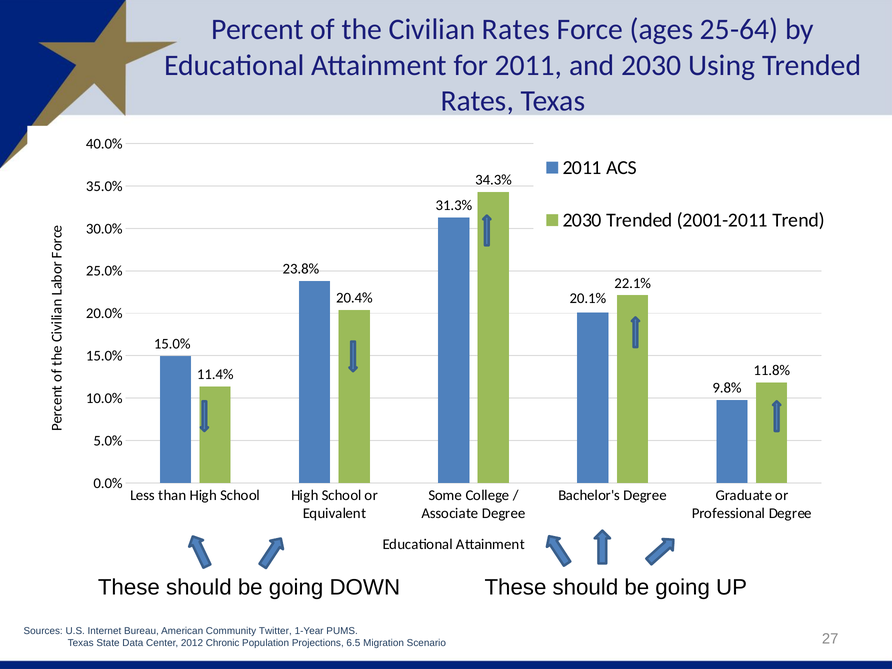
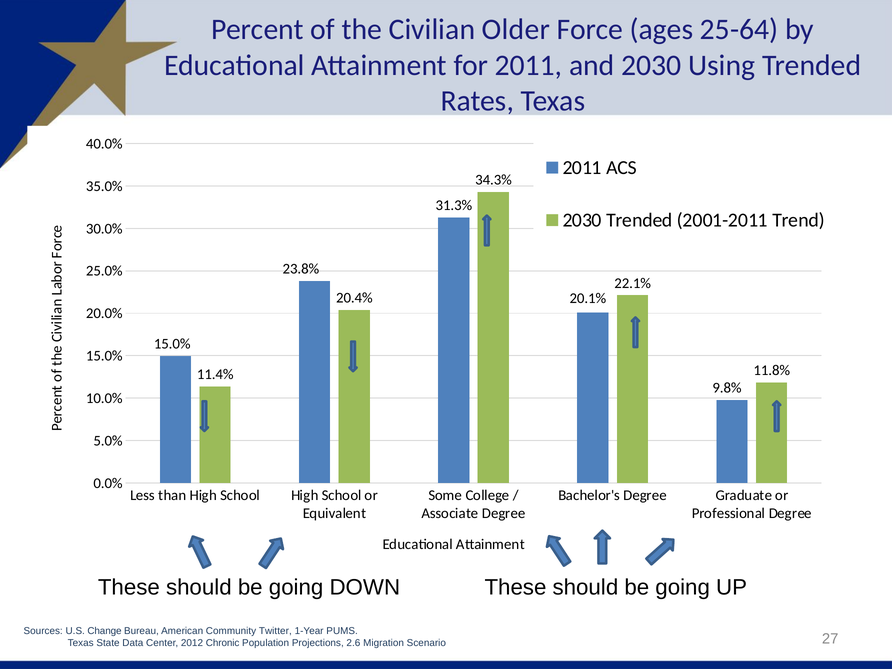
Civilian Rates: Rates -> Older
Internet: Internet -> Change
6.5: 6.5 -> 2.6
